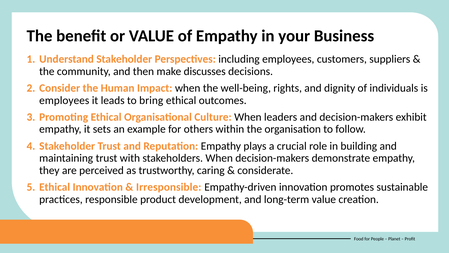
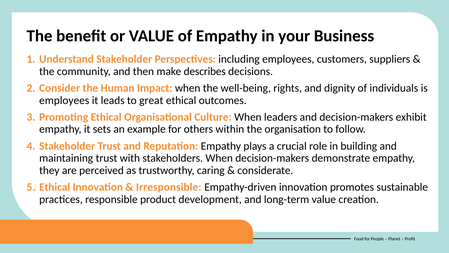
discusses: discusses -> describes
bring: bring -> great
